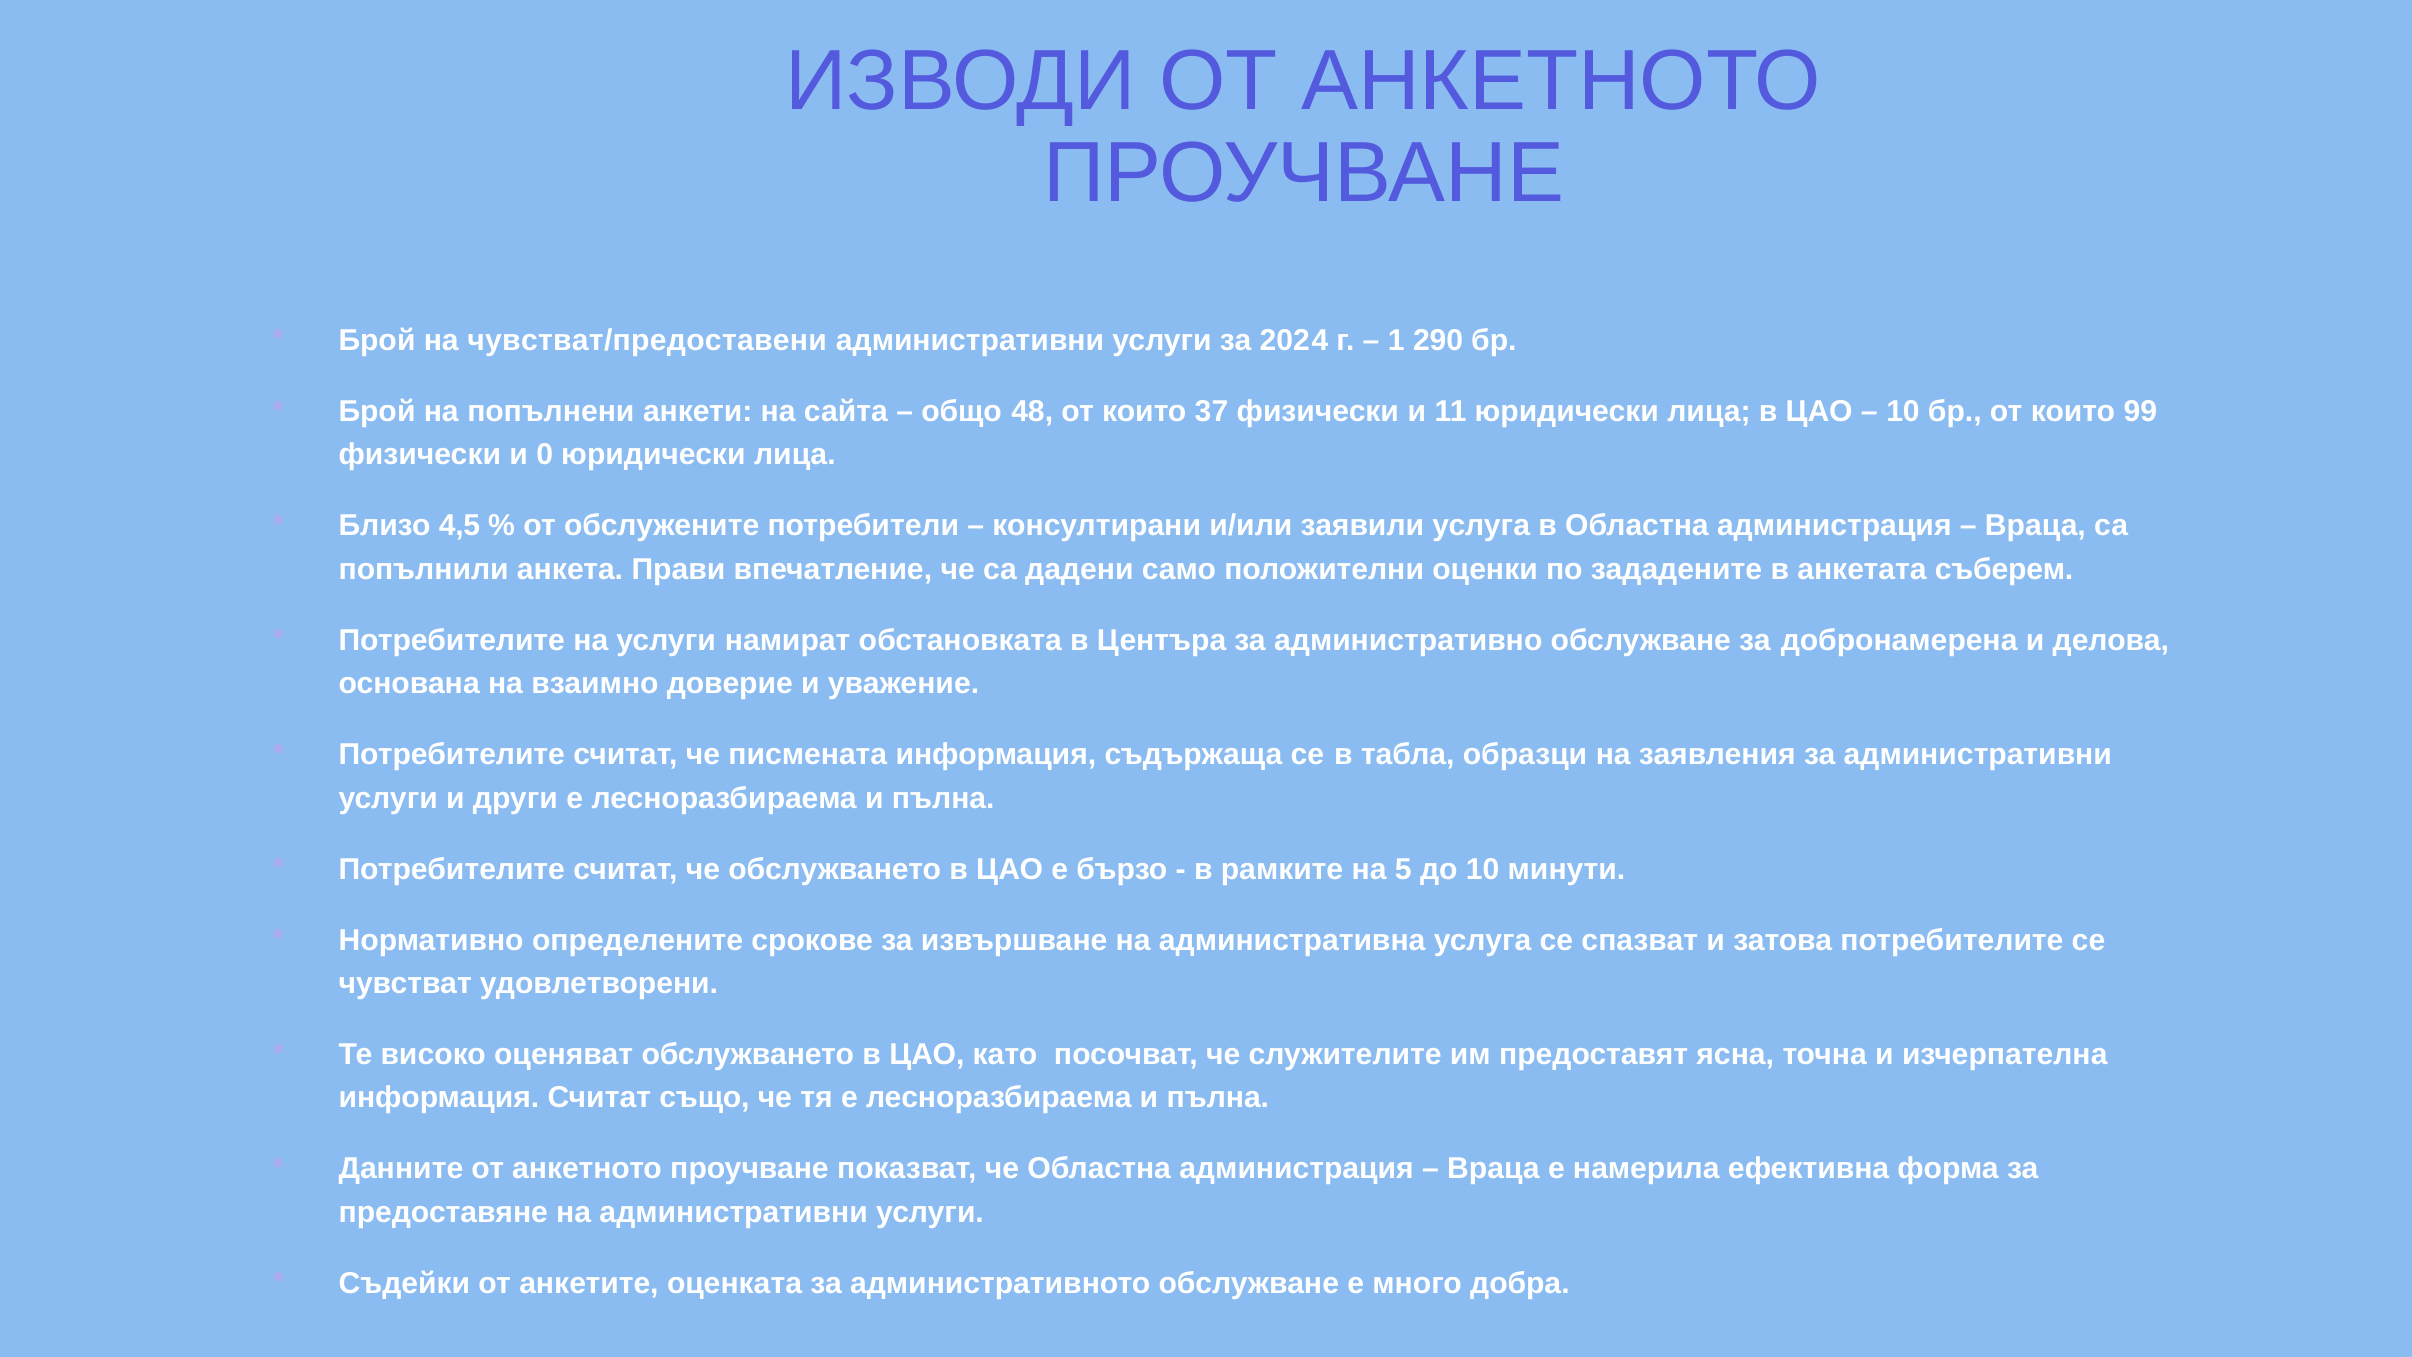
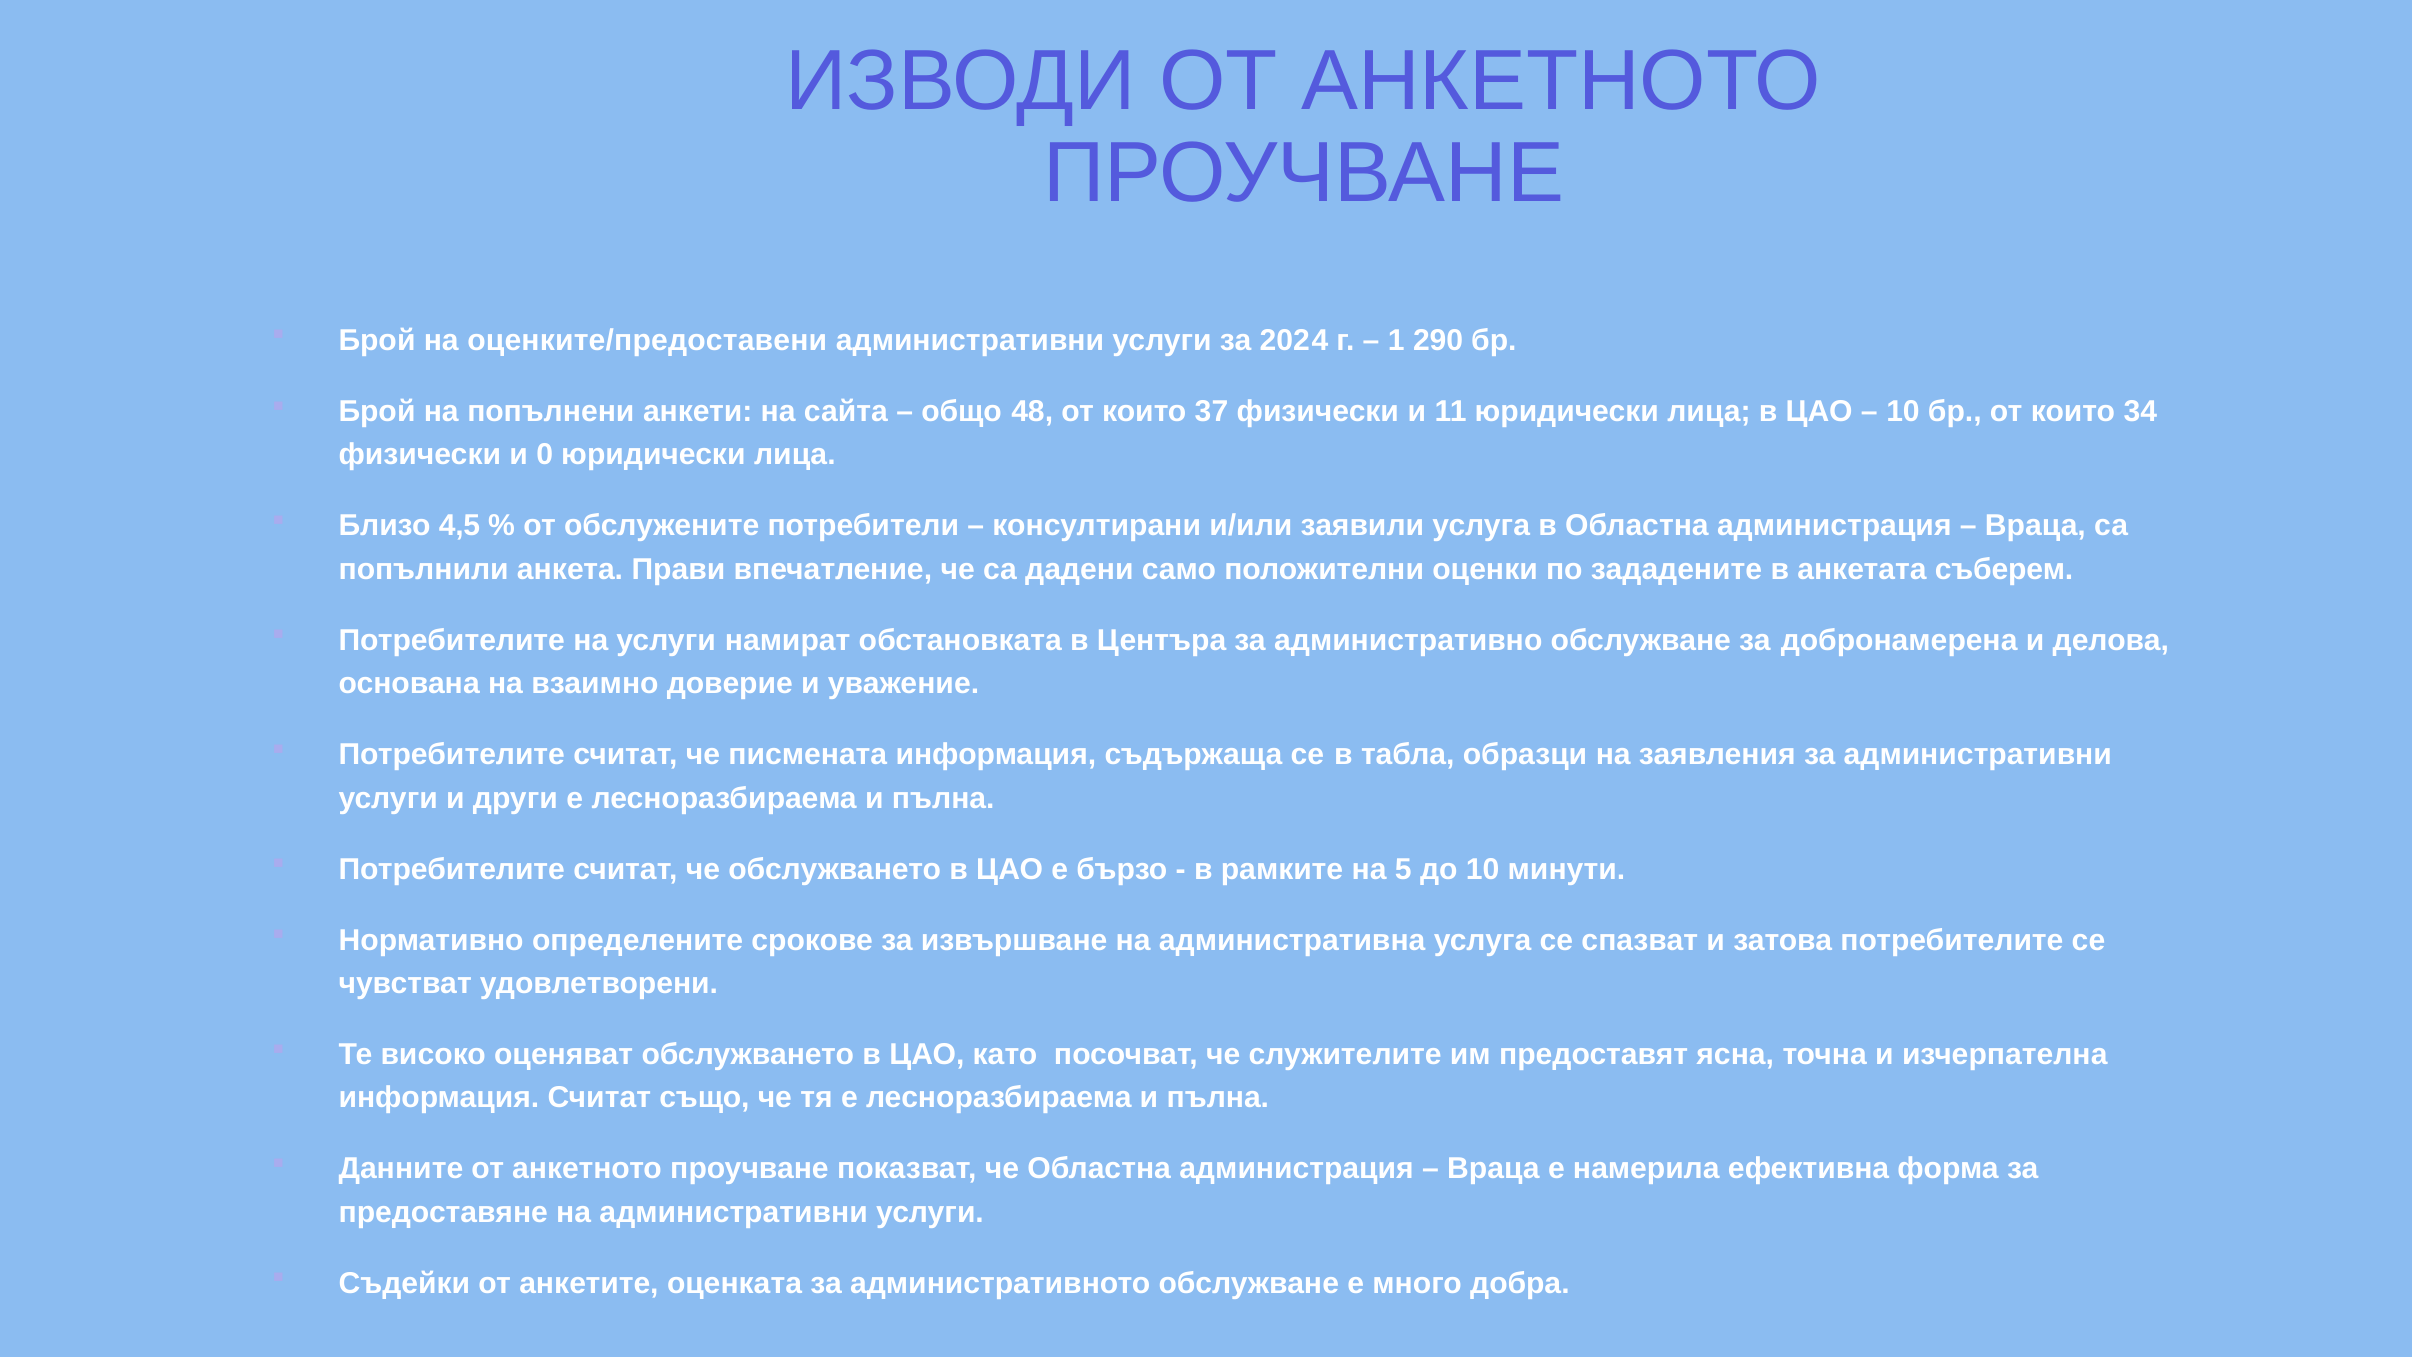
чувстват/предоставени: чувстват/предоставени -> оценките/предоставени
99: 99 -> 34
